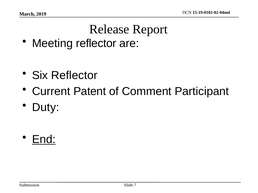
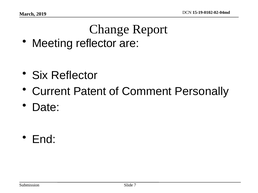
Release: Release -> Change
Participant: Participant -> Personally
Duty: Duty -> Date
End underline: present -> none
